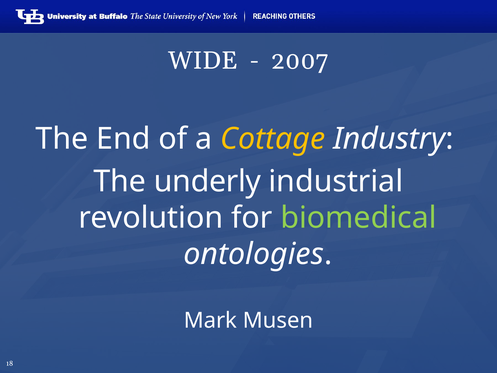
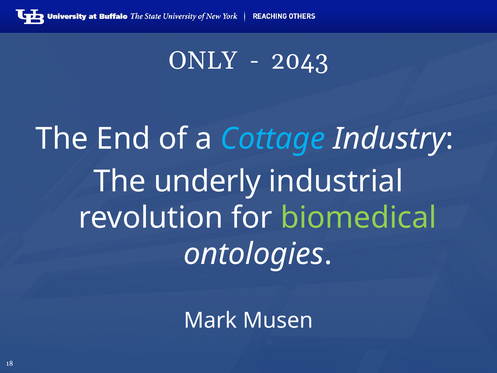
WIDE: WIDE -> ONLY
2007: 2007 -> 2043
Cottage colour: yellow -> light blue
